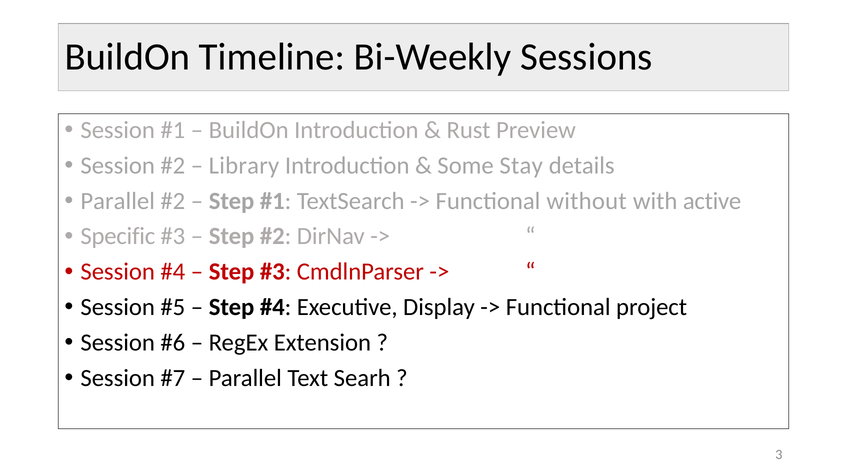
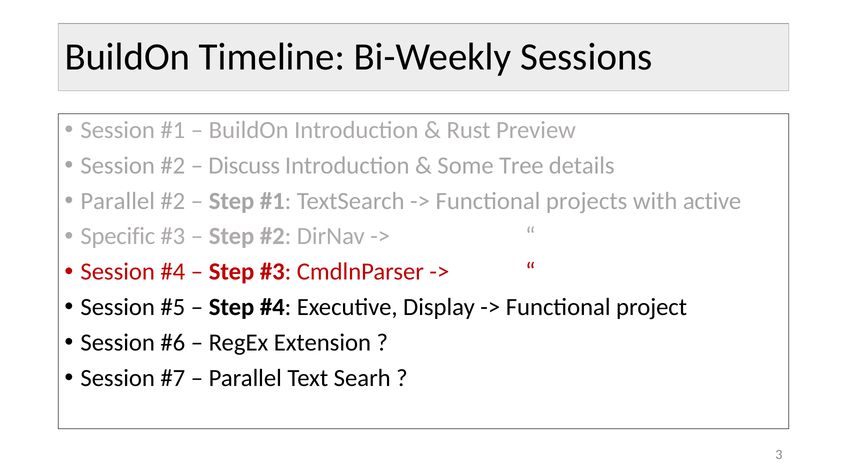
Library: Library -> Discuss
Stay: Stay -> Tree
without: without -> projects
